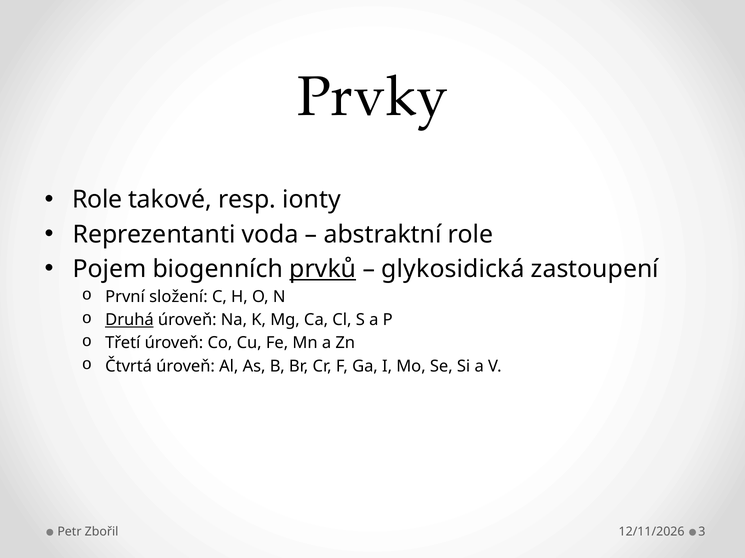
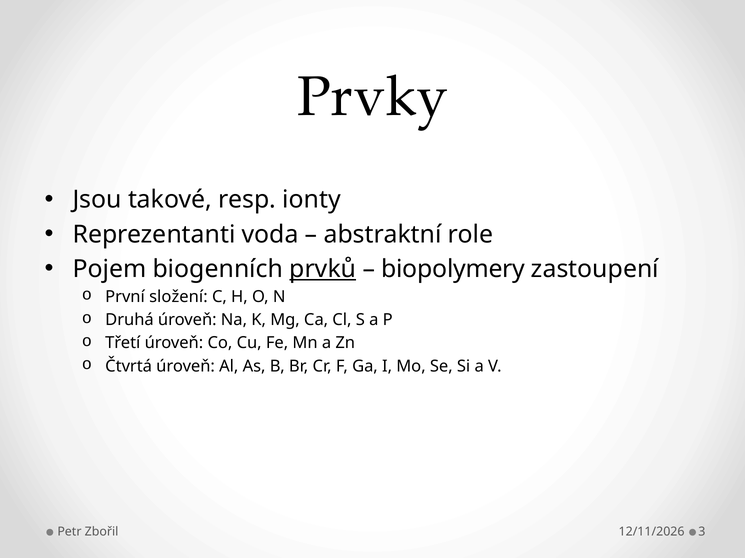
Role at (97, 200): Role -> Jsou
glykosidická: glykosidická -> biopolymery
Druhá underline: present -> none
